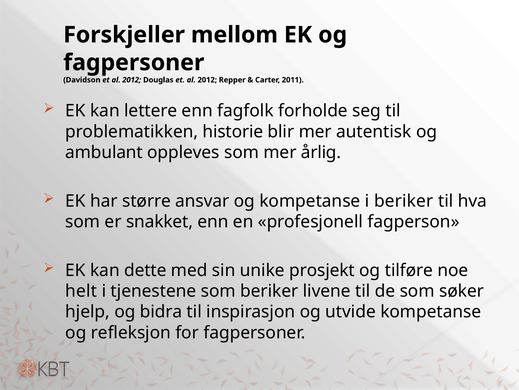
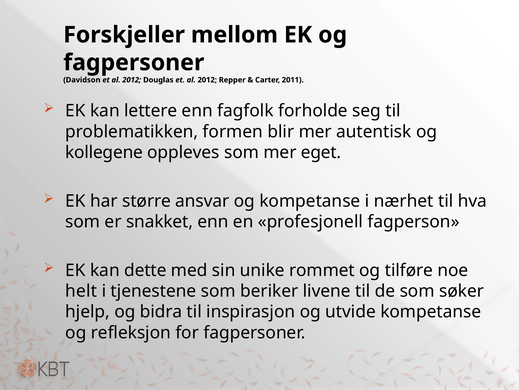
historie: historie -> formen
ambulant: ambulant -> kollegene
årlig: årlig -> eget
i beriker: beriker -> nærhet
prosjekt: prosjekt -> rommet
